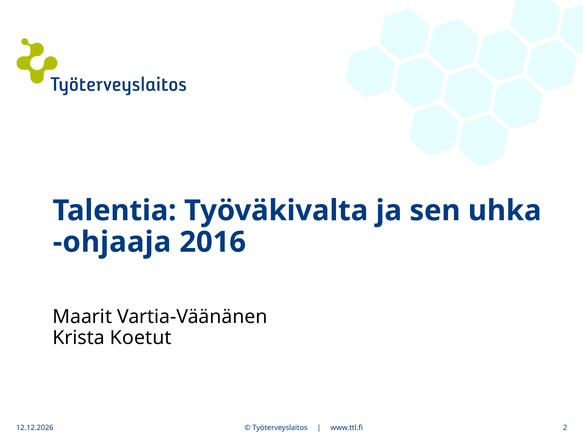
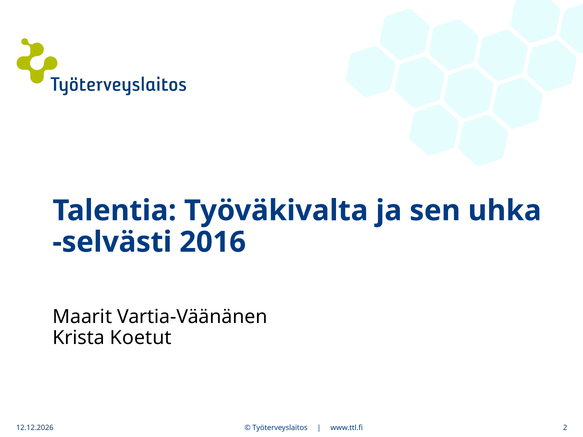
ohjaaja: ohjaaja -> selvästi
